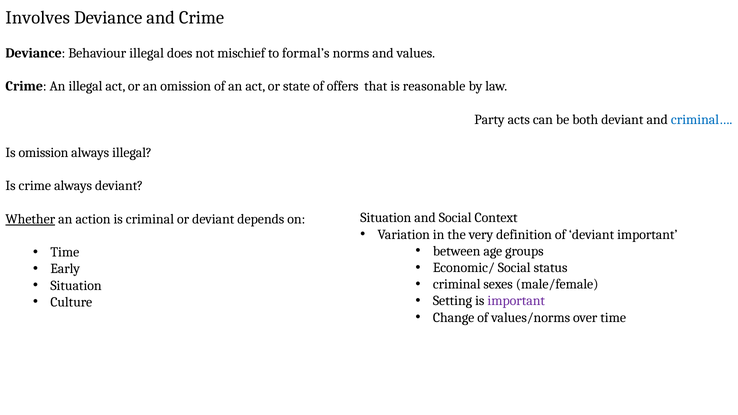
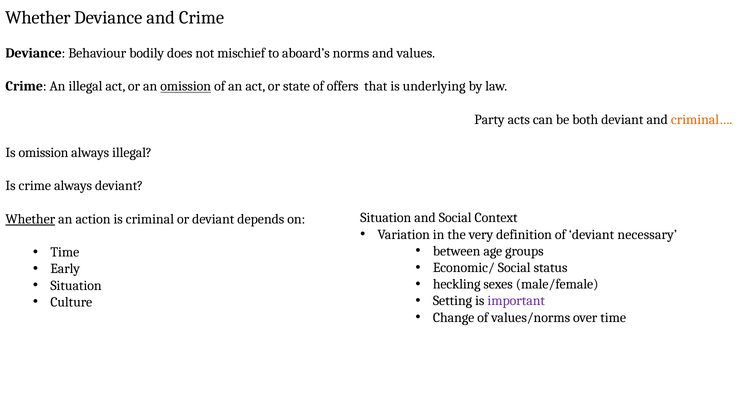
Involves at (38, 17): Involves -> Whether
Behaviour illegal: illegal -> bodily
formal’s: formal’s -> aboard’s
omission at (186, 86) underline: none -> present
reasonable: reasonable -> underlying
criminal… colour: blue -> orange
deviant important: important -> necessary
criminal at (457, 284): criminal -> heckling
